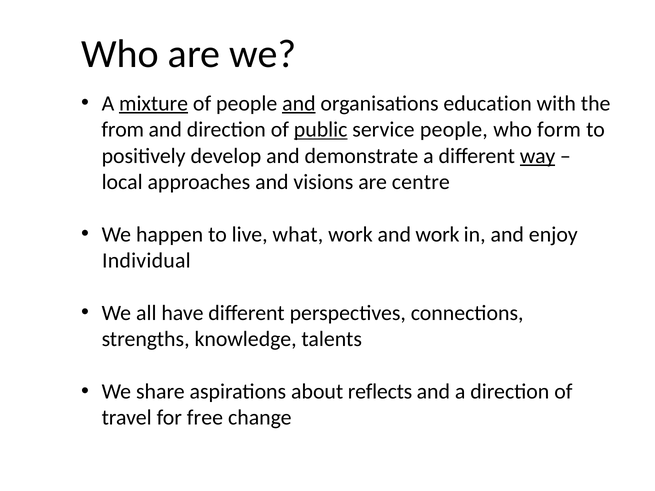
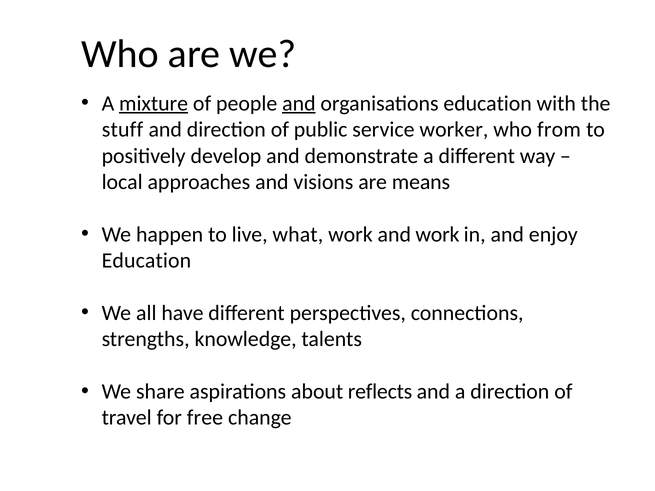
from: from -> stuff
public underline: present -> none
service people: people -> worker
form: form -> from
way underline: present -> none
centre: centre -> means
Individual at (146, 261): Individual -> Education
